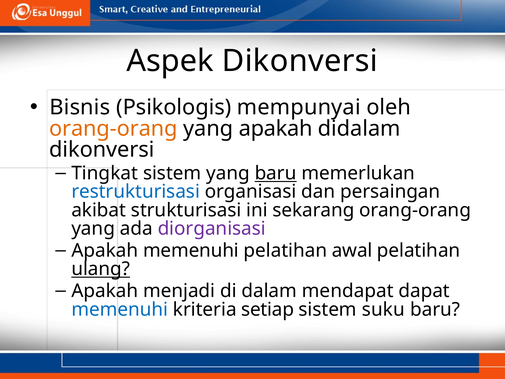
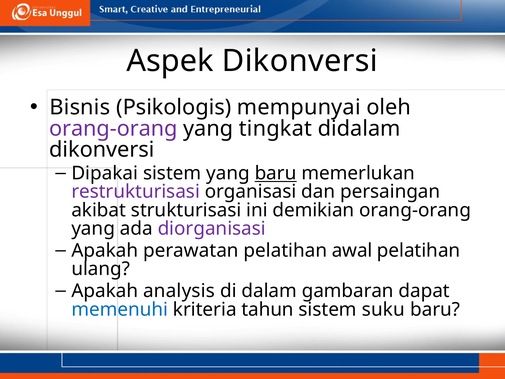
orang-orang at (113, 129) colour: orange -> purple
yang apakah: apakah -> tingkat
Tingkat: Tingkat -> Dipakai
restrukturisasi colour: blue -> purple
sekarang: sekarang -> demikian
Apakah memenuhi: memenuhi -> perawatan
ulang underline: present -> none
menjadi: menjadi -> analysis
mendapat: mendapat -> gambaran
setiap: setiap -> tahun
